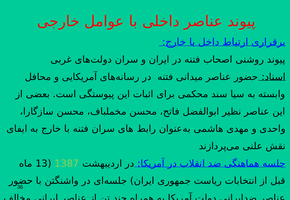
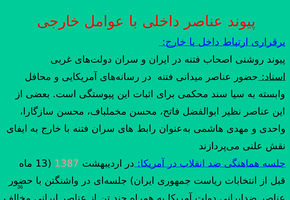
1387 colour: light green -> pink
